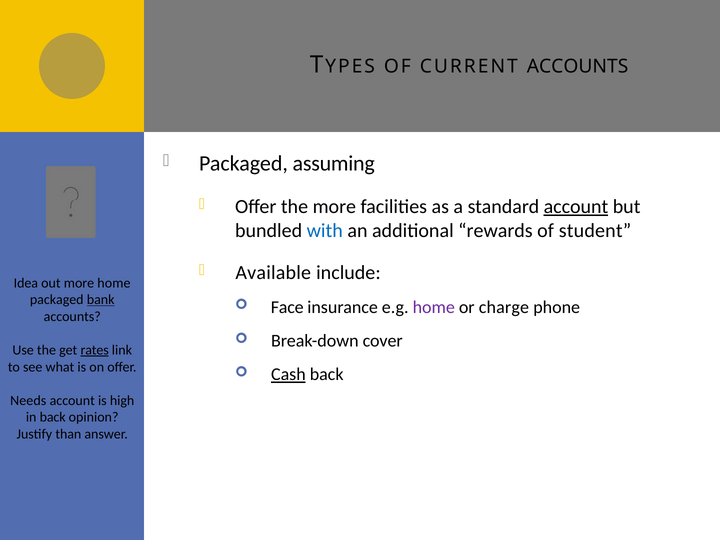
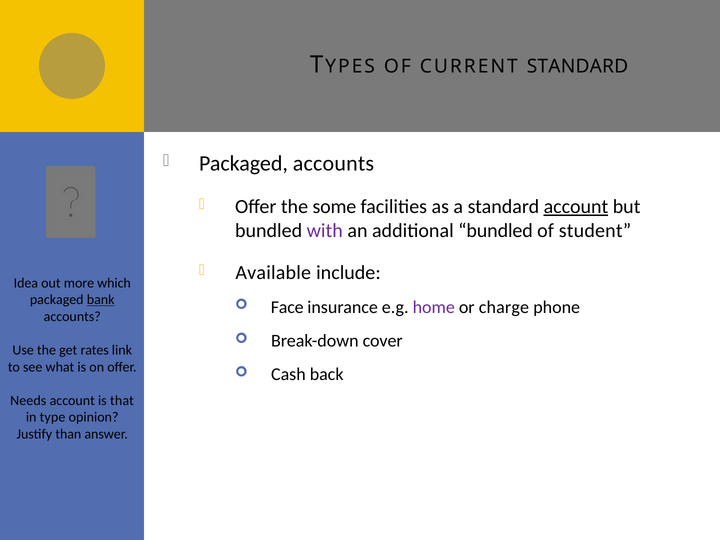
CURRENT ACCOUNTS: ACCOUNTS -> STANDARD
Packaged assuming: assuming -> accounts
the more: more -> some
with colour: blue -> purple
additional rewards: rewards -> bundled
more home: home -> which
rates underline: present -> none
Cash underline: present -> none
high: high -> that
in back: back -> type
